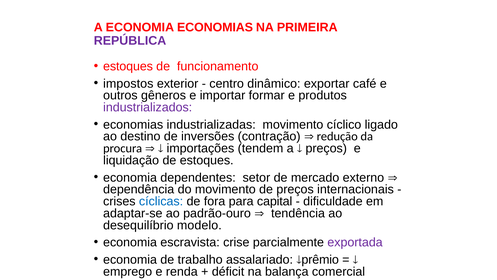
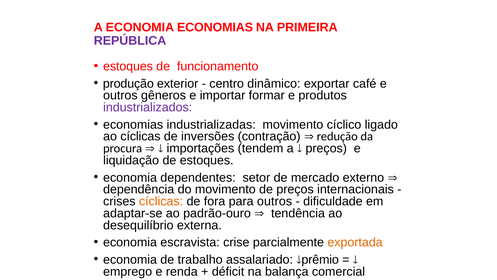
impostos: impostos -> produção
ao destino: destino -> cíclicas
cíclicas at (161, 201) colour: blue -> orange
para capital: capital -> outros
modelo: modelo -> externa
exportada colour: purple -> orange
